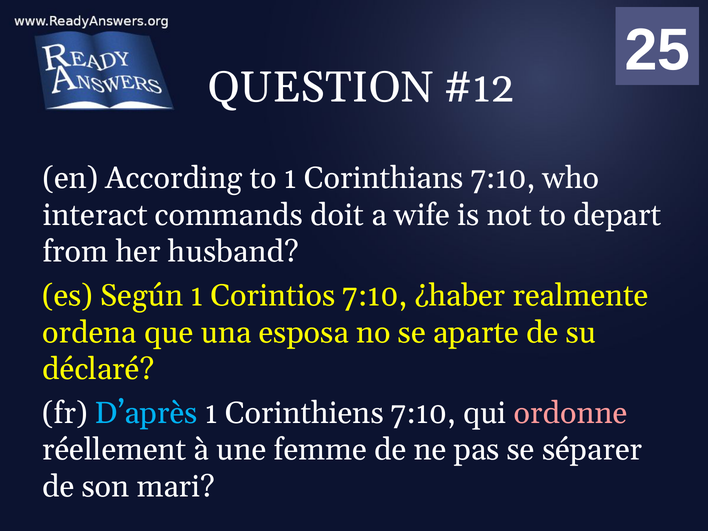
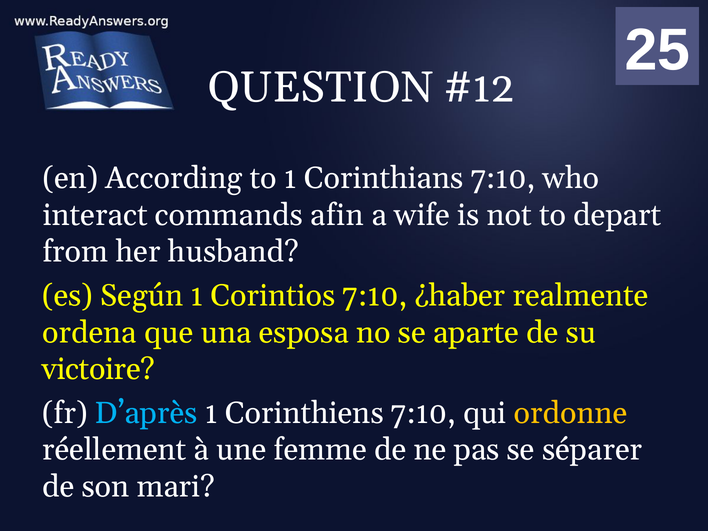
doit: doit -> afin
déclaré: déclaré -> victoire
ordonne colour: pink -> yellow
